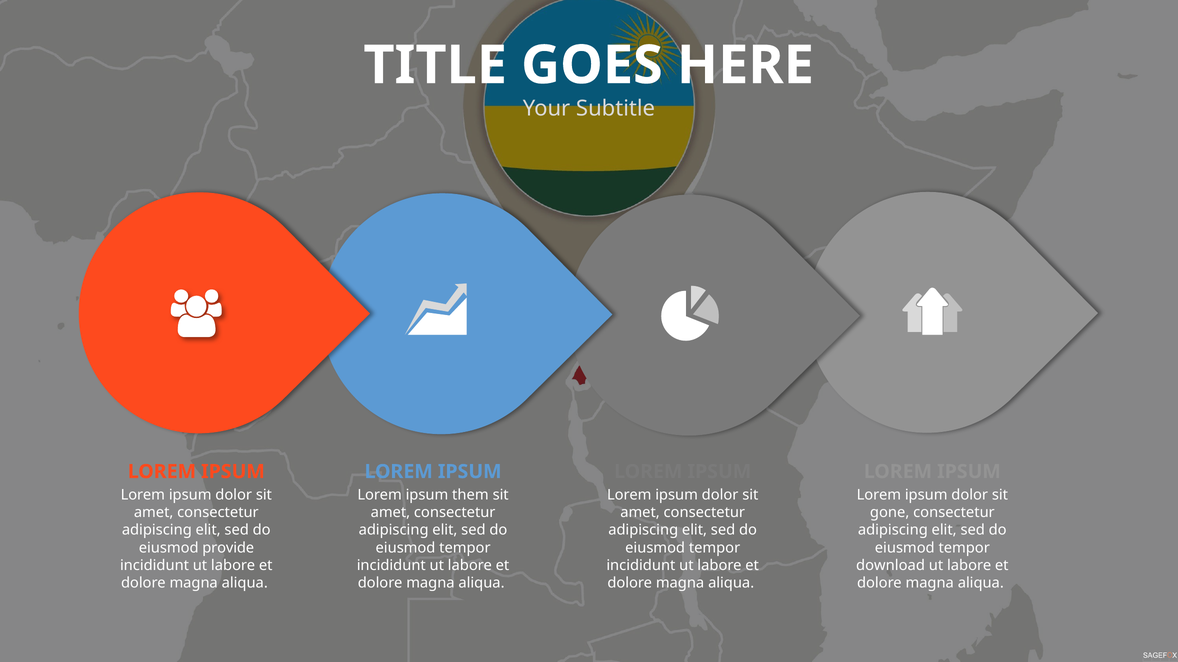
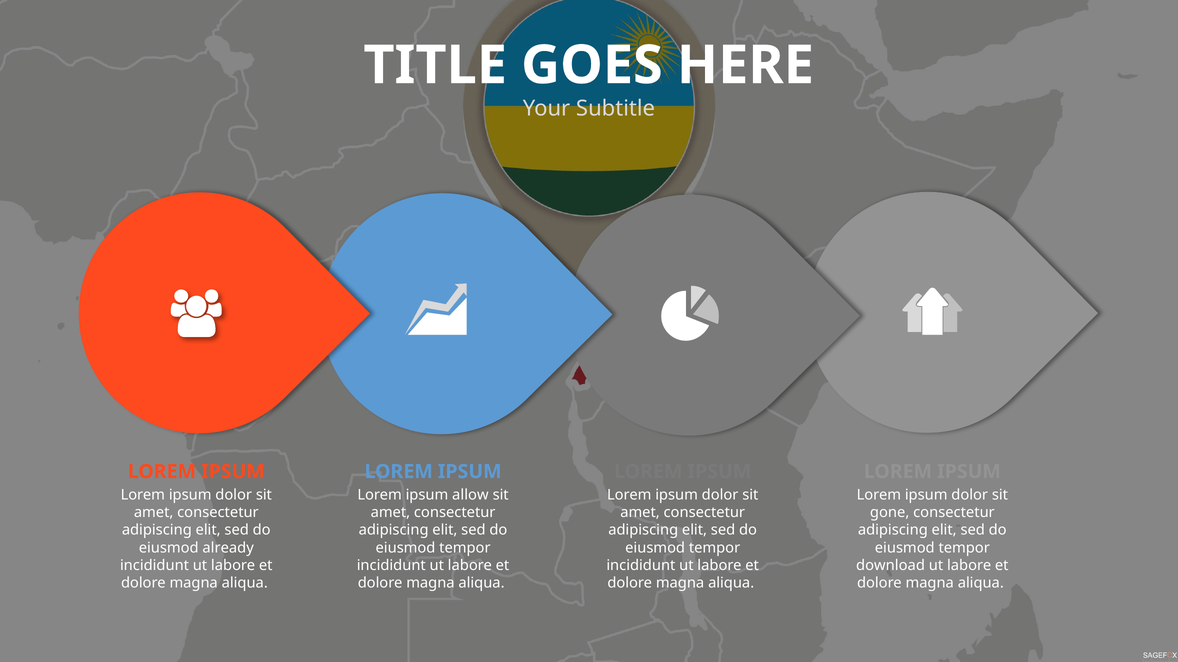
them: them -> allow
provide: provide -> already
